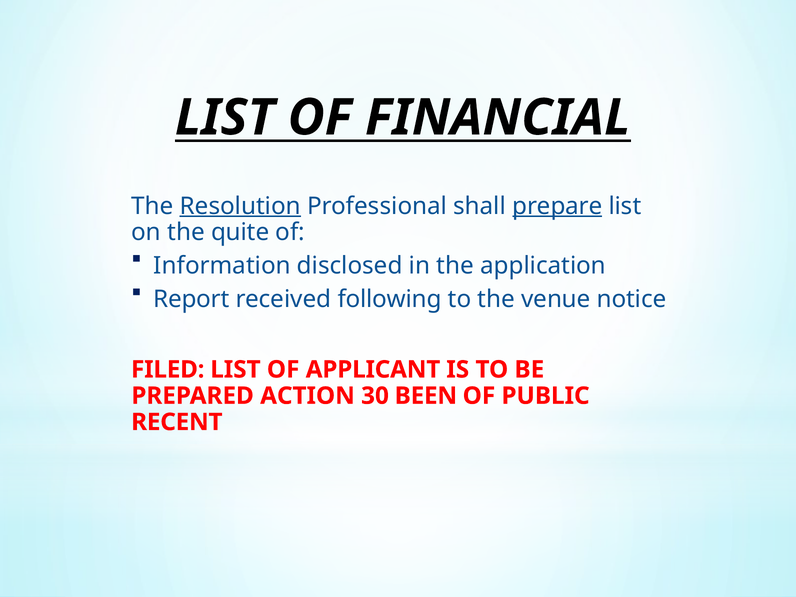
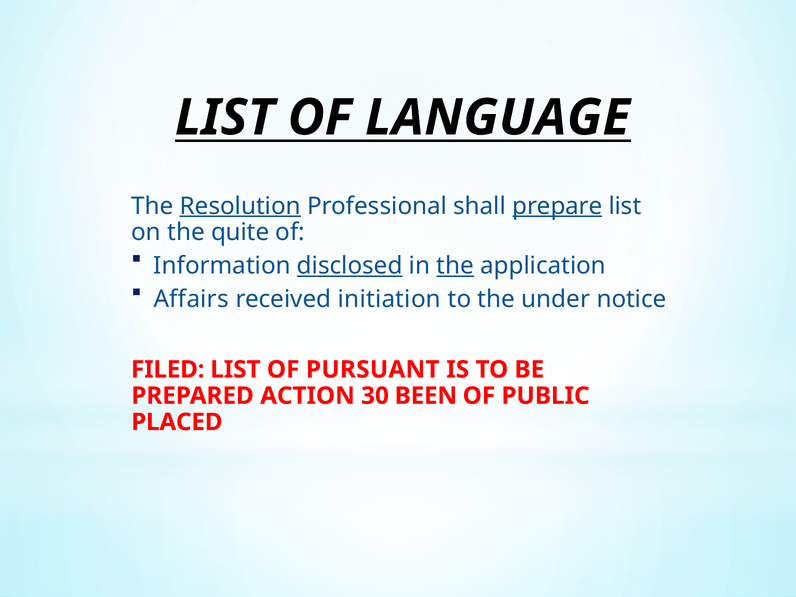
FINANCIAL: FINANCIAL -> LANGUAGE
disclosed underline: none -> present
the at (455, 266) underline: none -> present
Report: Report -> Affairs
following: following -> initiation
venue: venue -> under
APPLICANT: APPLICANT -> PURSUANT
RECENT: RECENT -> PLACED
